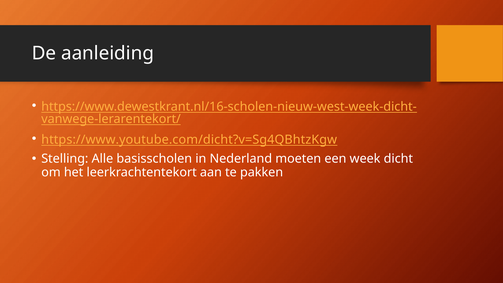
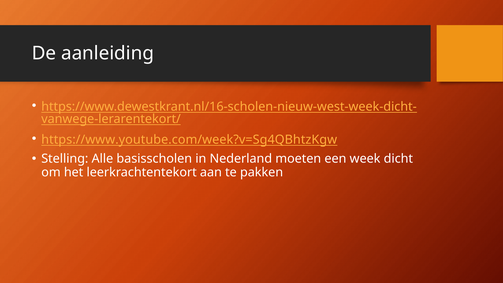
https://www.youtube.com/dicht?v=Sg4QBhtzKgw: https://www.youtube.com/dicht?v=Sg4QBhtzKgw -> https://www.youtube.com/week?v=Sg4QBhtzKgw
